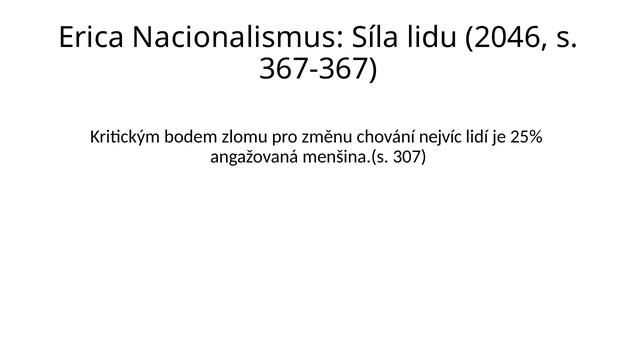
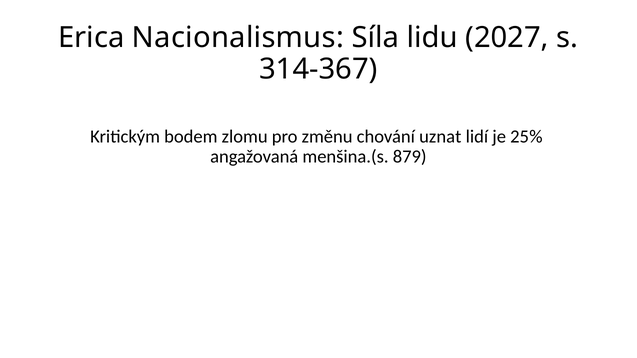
2046: 2046 -> 2027
367-367: 367-367 -> 314-367
nejvíc: nejvíc -> uznat
307: 307 -> 879
